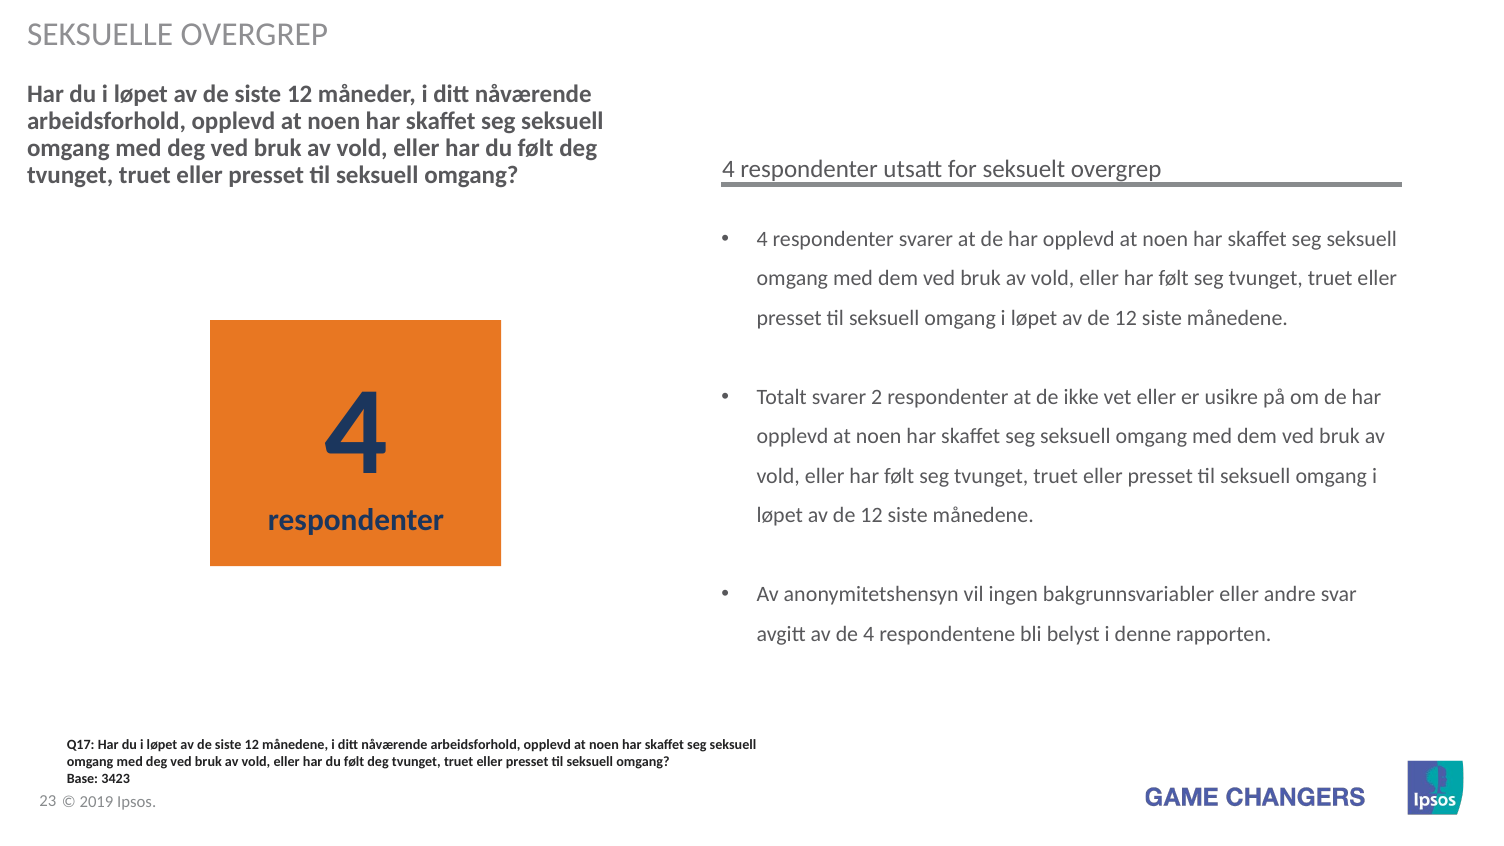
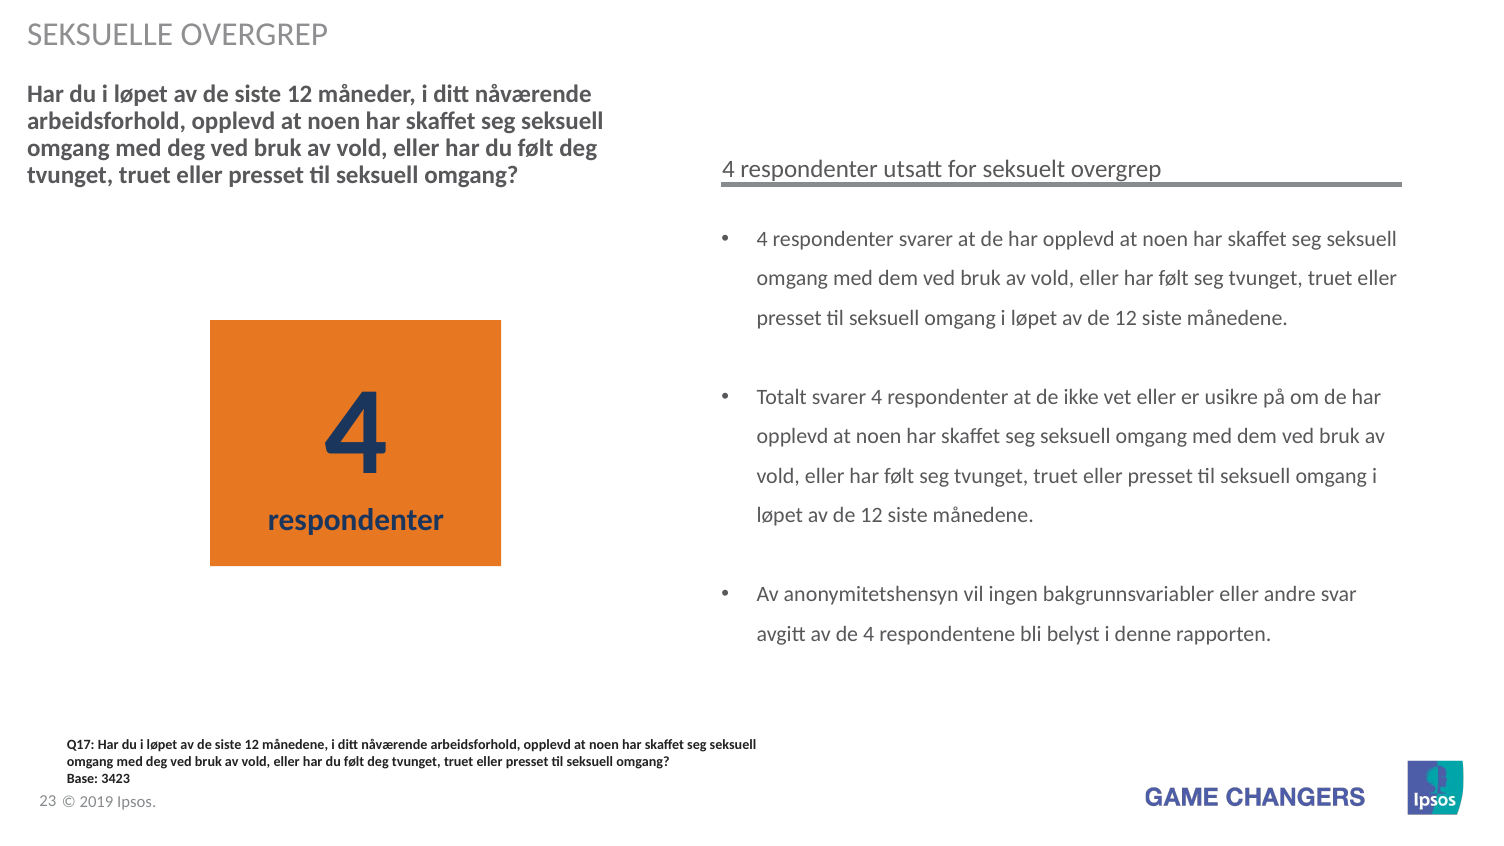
svarer 2: 2 -> 4
